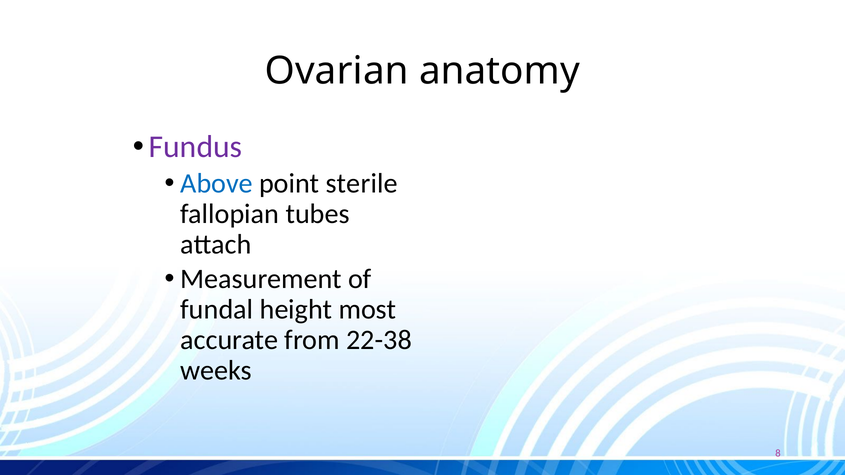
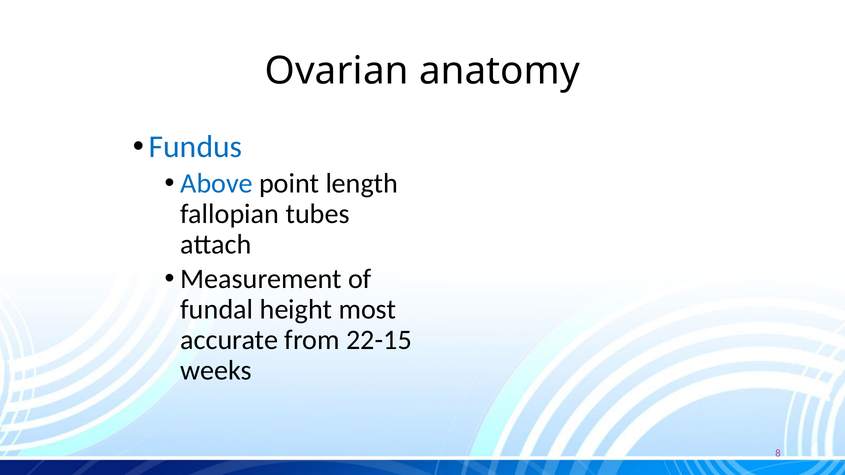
Fundus colour: purple -> blue
sterile: sterile -> length
22-38: 22-38 -> 22-15
